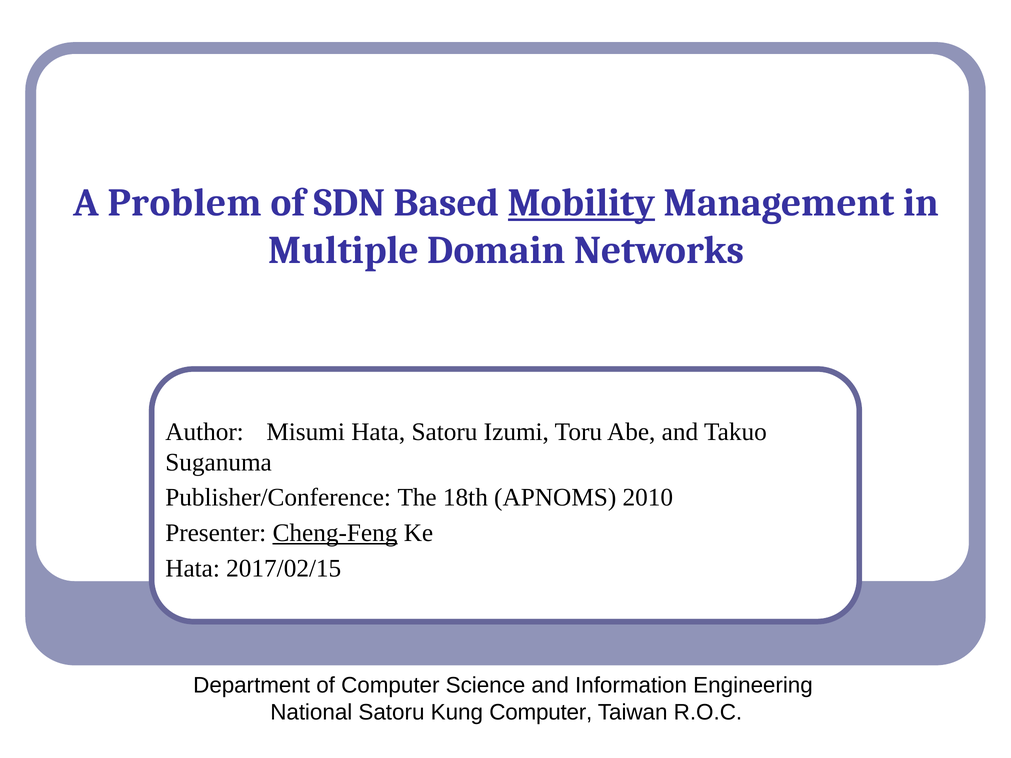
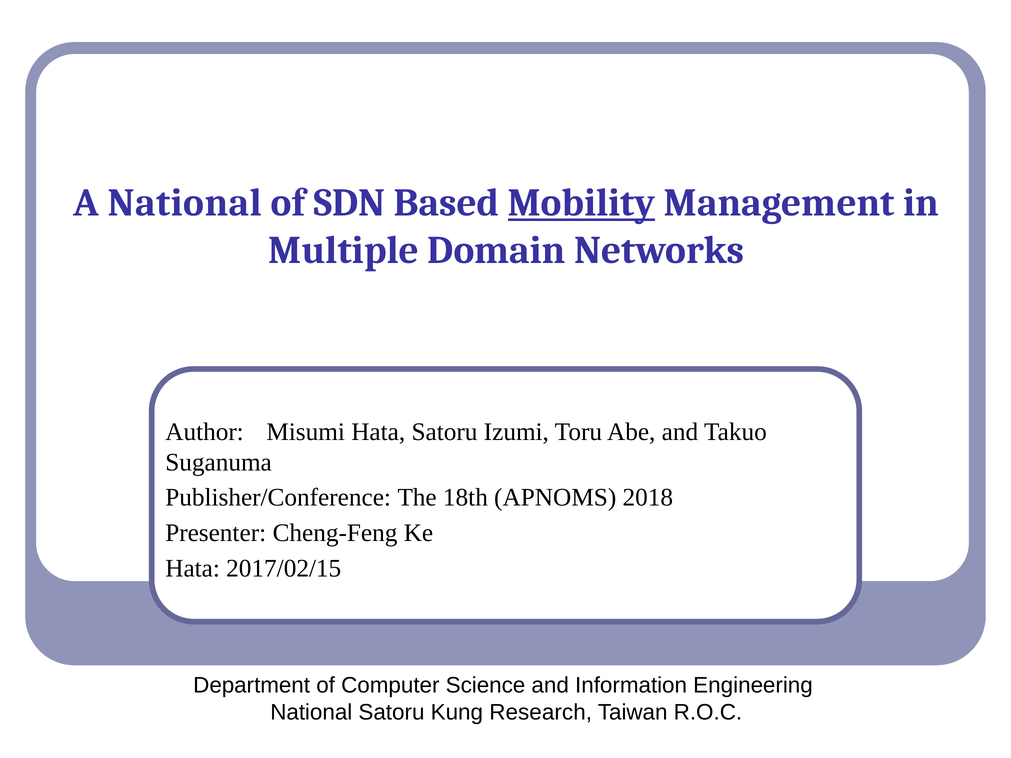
A Problem: Problem -> National
2010: 2010 -> 2018
Cheng-Feng underline: present -> none
Kung Computer: Computer -> Research
